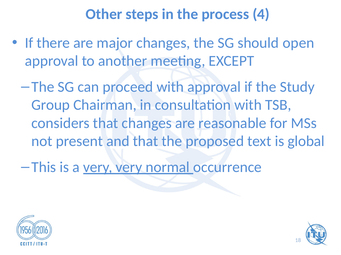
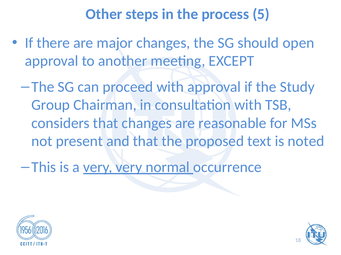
4: 4 -> 5
global: global -> noted
